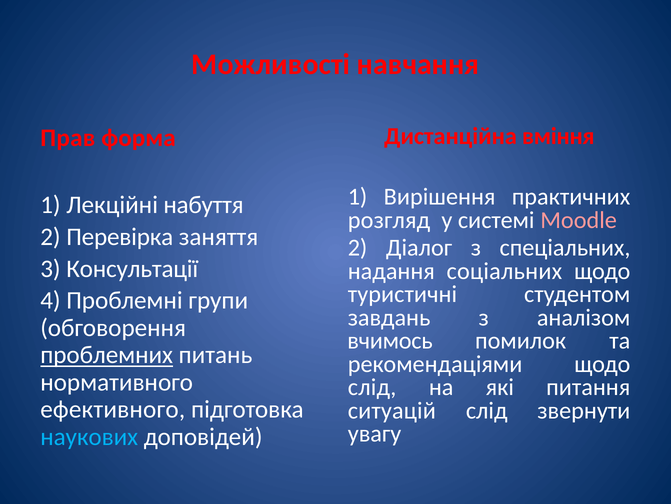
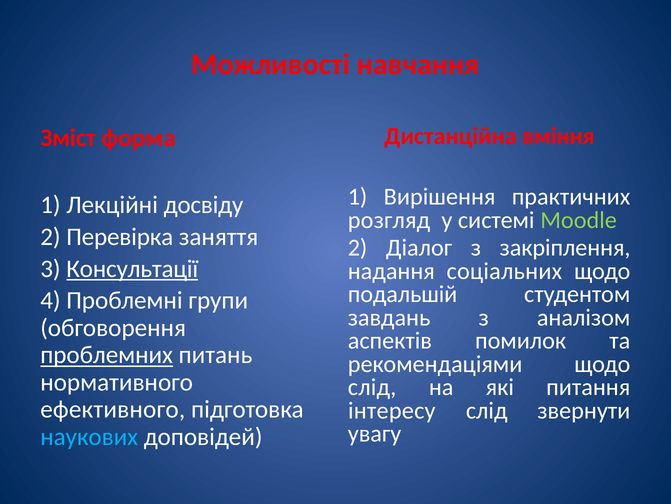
Прав: Прав -> Зміст
набуття: набуття -> досвіду
Moodle colour: pink -> light green
спеціальних: спеціальних -> закріплення
Консультації underline: none -> present
туристичні: туристичні -> подальшій
вчимось: вчимось -> аспектів
ситуацій: ситуацій -> інтересу
